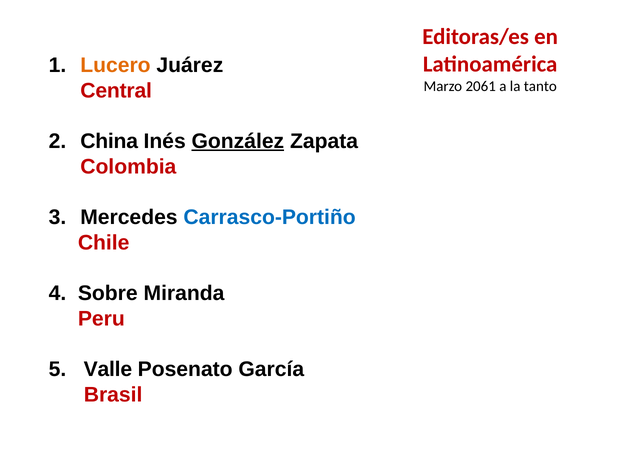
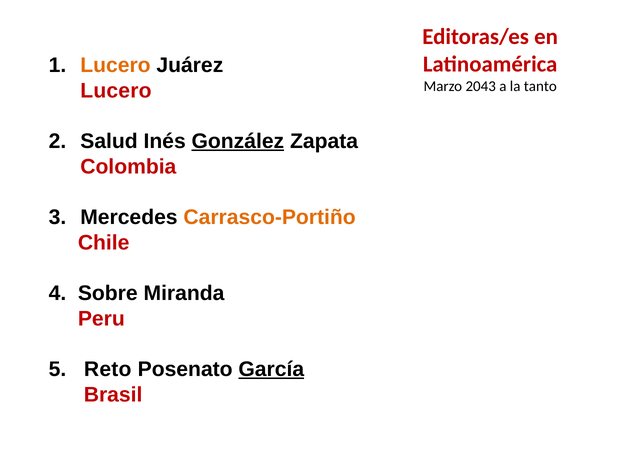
2061: 2061 -> 2043
Central at (116, 91): Central -> Lucero
China: China -> Salud
Carrasco-Portiño colour: blue -> orange
Valle: Valle -> Reto
García underline: none -> present
